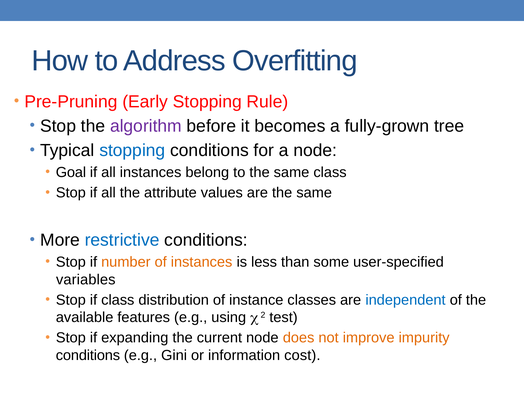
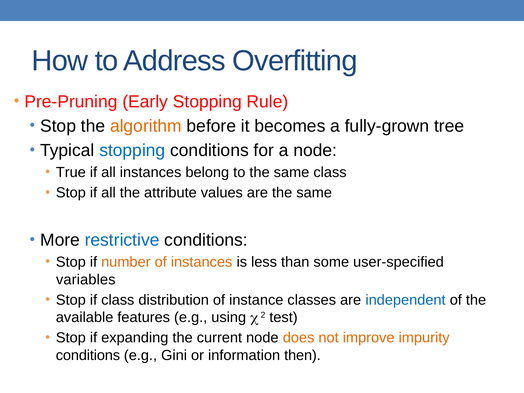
algorithm colour: purple -> orange
Goal: Goal -> True
cost: cost -> then
